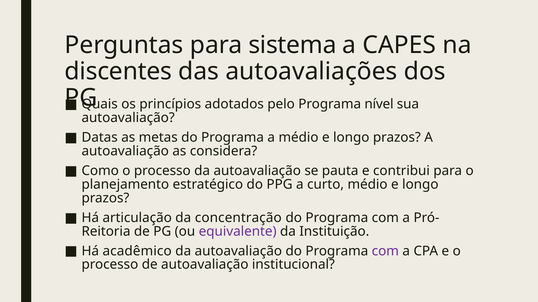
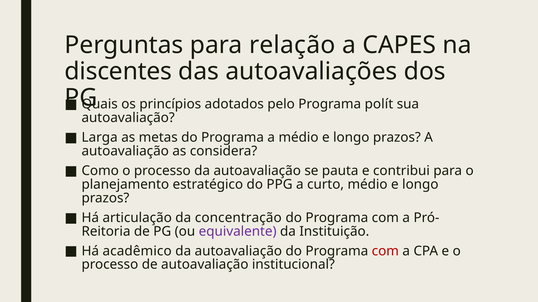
sistema: sistema -> relação
nível: nível -> polít
Datas: Datas -> Larga
com at (385, 251) colour: purple -> red
